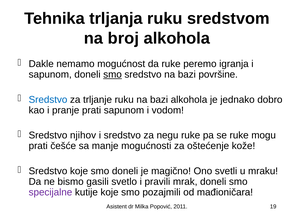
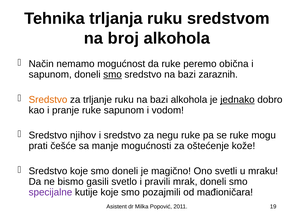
Dakle: Dakle -> Način
igranja: igranja -> obična
površine: površine -> zaraznih
Sredstvo at (48, 99) colour: blue -> orange
jednako underline: none -> present
pranje prati: prati -> ruke
